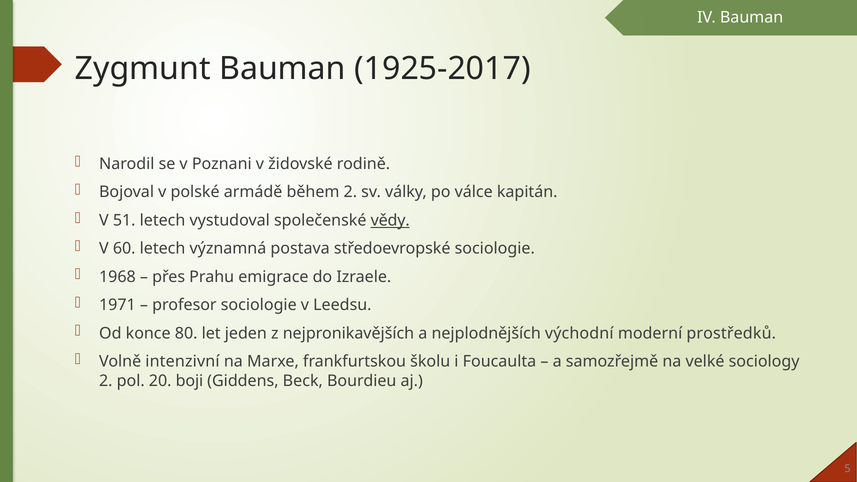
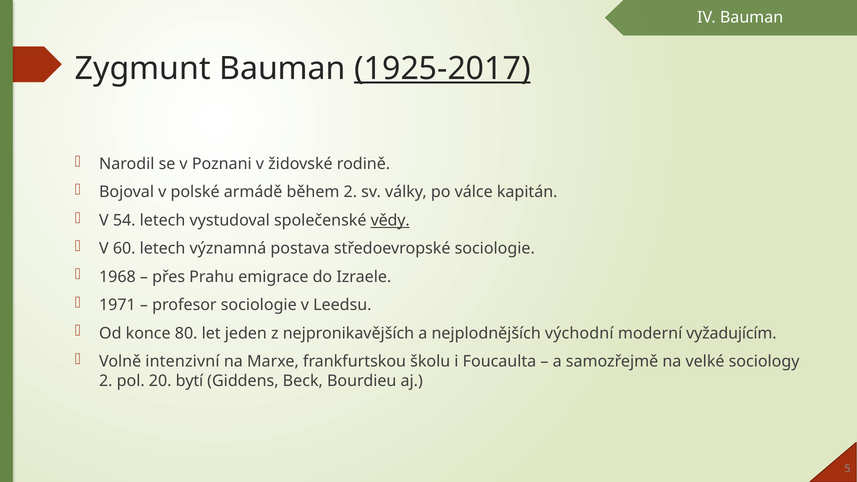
1925-2017 underline: none -> present
51: 51 -> 54
prostředků: prostředků -> vyžadujícím
boji: boji -> bytí
